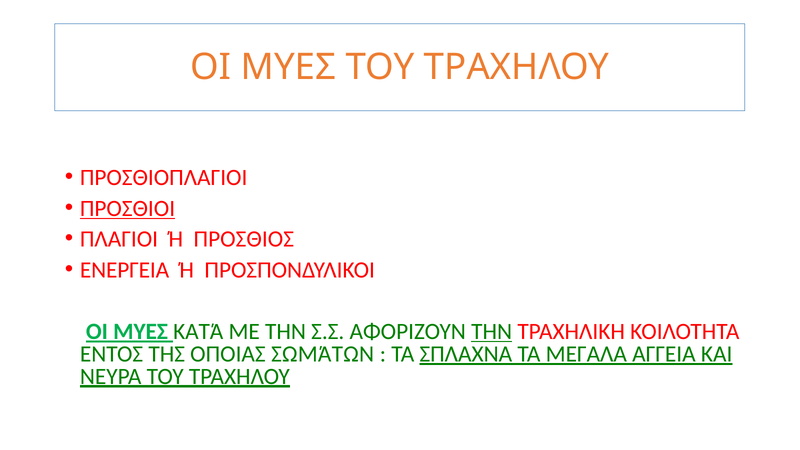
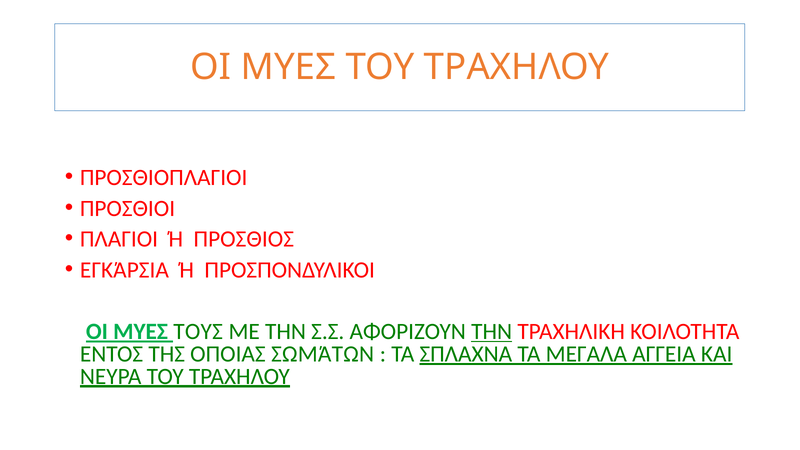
ΠΡΟΣΘΙΟΙ underline: present -> none
ΕΝΕΡΓΕΙΑ: ΕΝΕΡΓΕΙΑ -> ΕΓΚΆΡΣΙΑ
ΚΑΤΆ: ΚΑΤΆ -> ΤΟΥΣ
